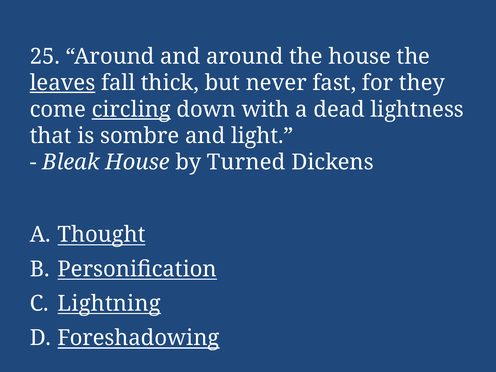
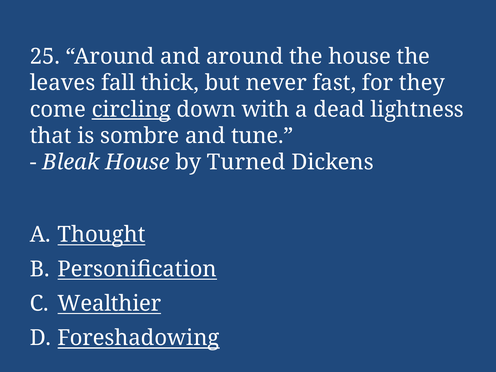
leaves underline: present -> none
light: light -> tune
Lightning: Lightning -> Wealthier
